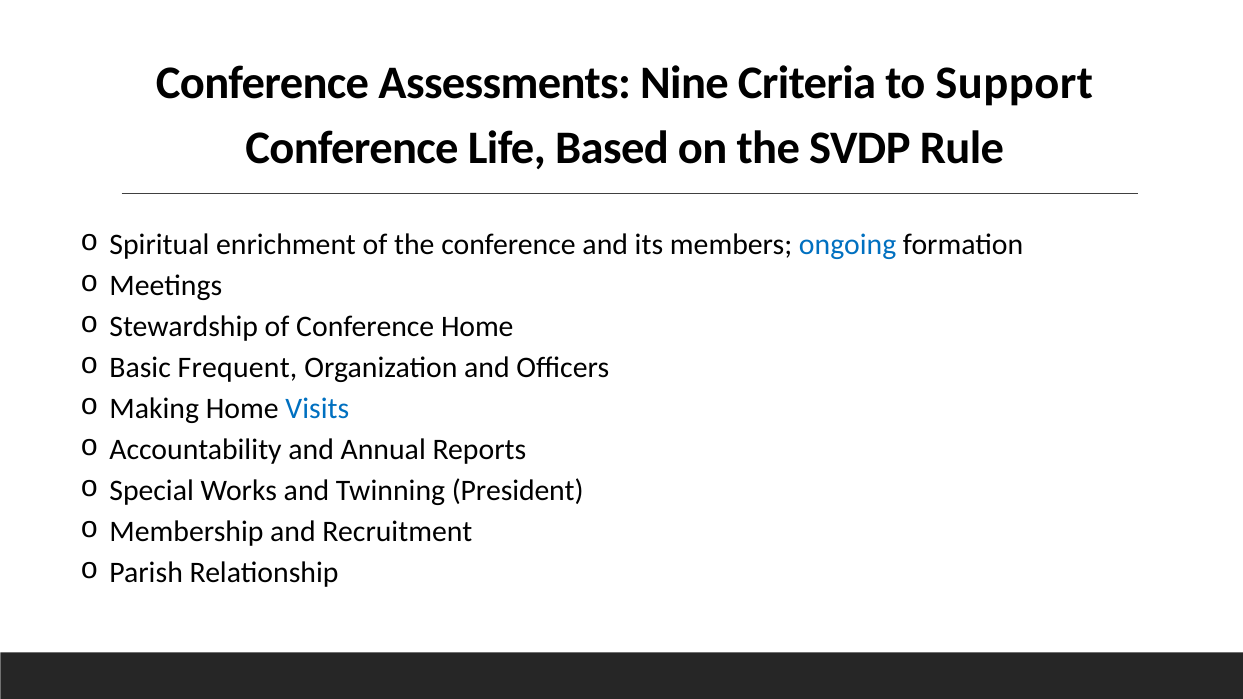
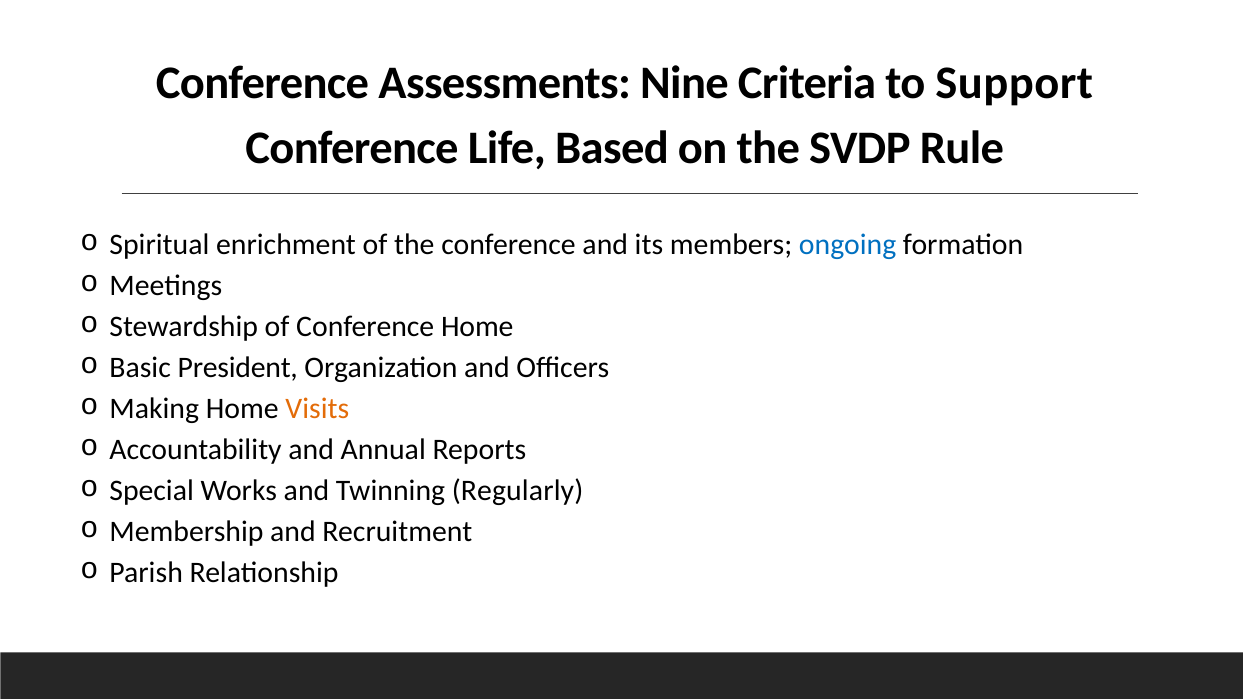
Frequent: Frequent -> President
Visits colour: blue -> orange
President: President -> Regularly
